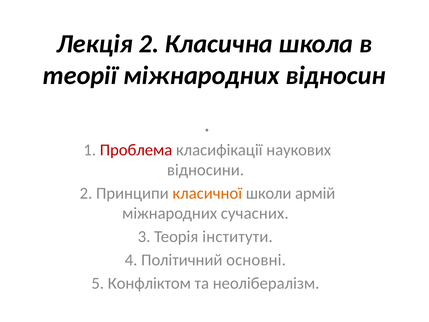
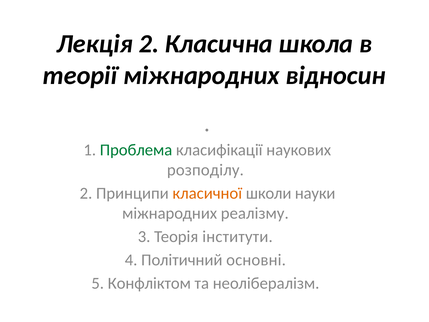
Проблема colour: red -> green
відносини: відносини -> розподілу
армій: армій -> науки
сучасних: сучасних -> реалізму
